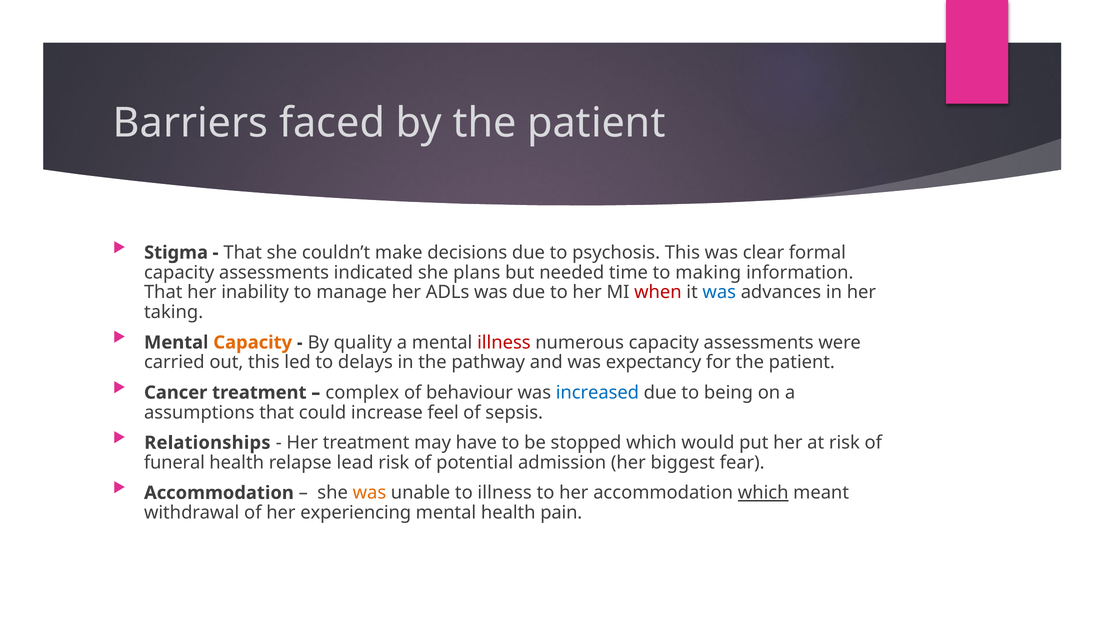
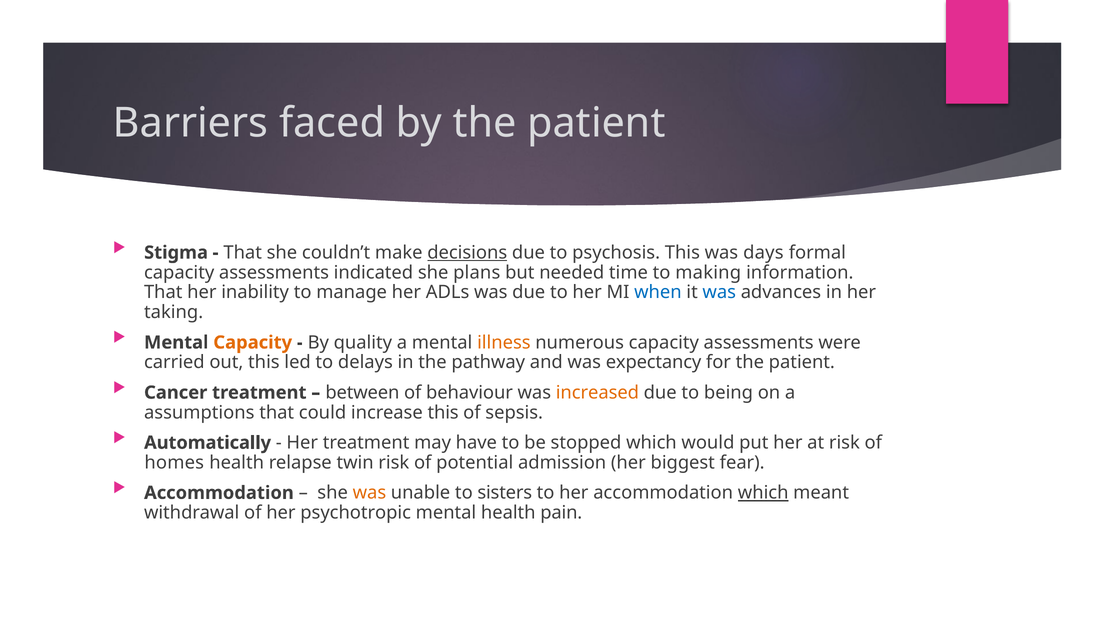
decisions underline: none -> present
clear: clear -> days
when colour: red -> blue
illness at (504, 342) colour: red -> orange
complex: complex -> between
increased colour: blue -> orange
increase feel: feel -> this
Relationships: Relationships -> Automatically
funeral: funeral -> homes
lead: lead -> twin
to illness: illness -> sisters
experiencing: experiencing -> psychotropic
